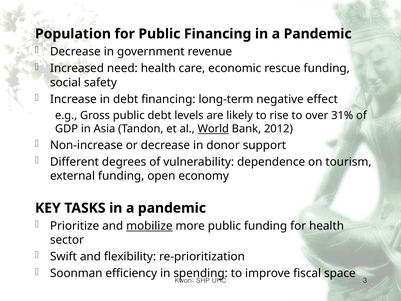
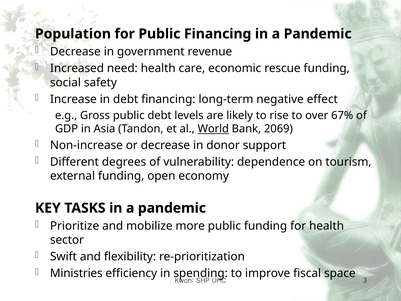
31%: 31% -> 67%
2012: 2012 -> 2069
mobilize underline: present -> none
Soonman: Soonman -> Ministries
